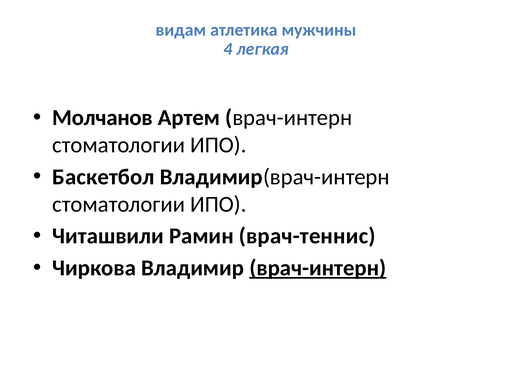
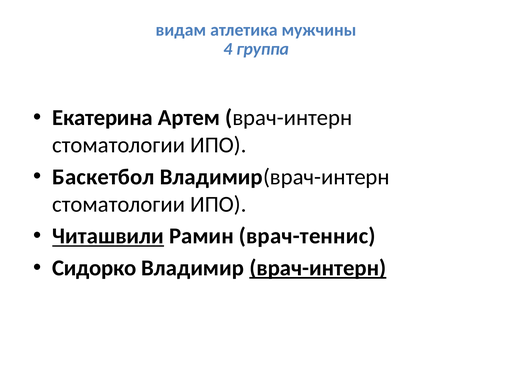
легкая: легкая -> группа
Молчанов: Молчанов -> Екатерина
Читашвили underline: none -> present
Чиркова: Чиркова -> Сидорко
